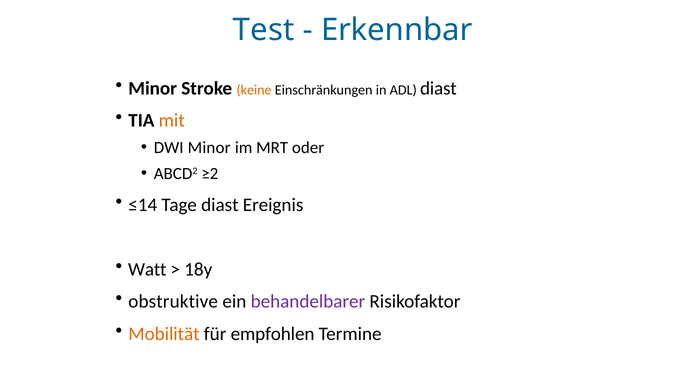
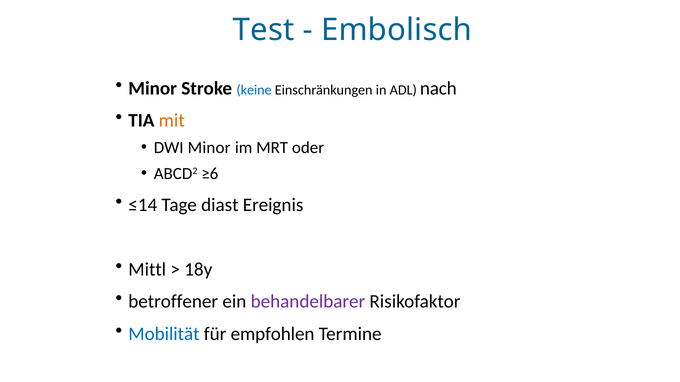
Erkennbar: Erkennbar -> Embolisch
keine colour: orange -> blue
ADL diast: diast -> nach
≥2: ≥2 -> ≥6
Watt: Watt -> Mittl
obstruktive: obstruktive -> betroffener
Mobilität colour: orange -> blue
